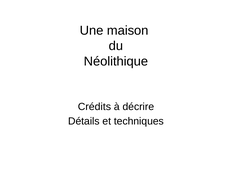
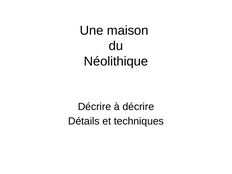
Crédits at (94, 107): Crédits -> Décrire
